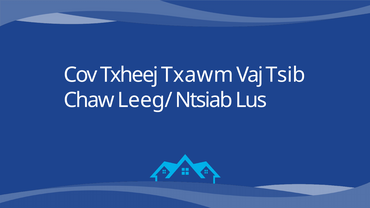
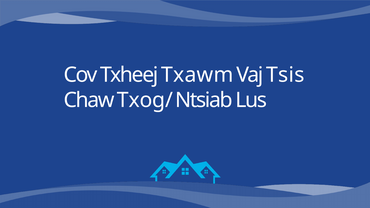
Tsib: Tsib -> Tsis
Leeg/: Leeg/ -> Txog/
